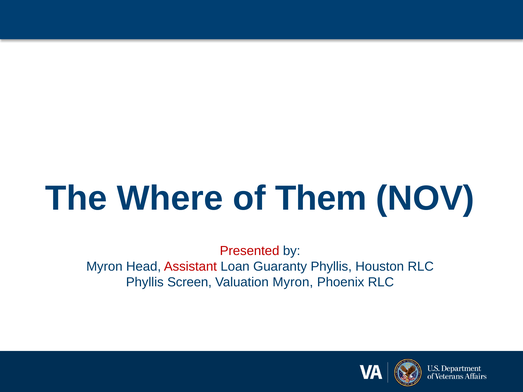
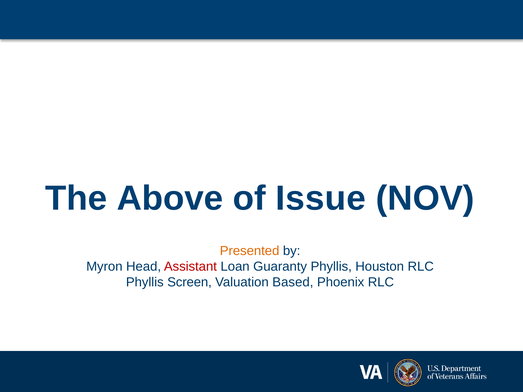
Where: Where -> Above
Them: Them -> Issue
Presented colour: red -> orange
Valuation Myron: Myron -> Based
